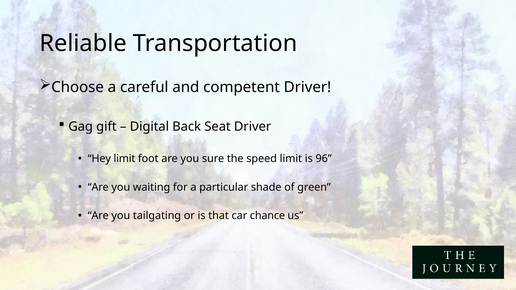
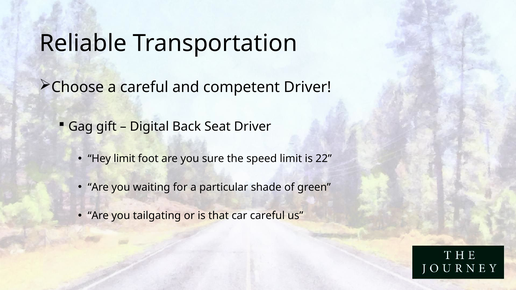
96: 96 -> 22
car chance: chance -> careful
